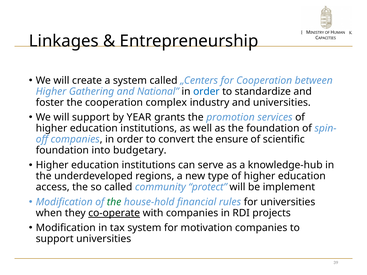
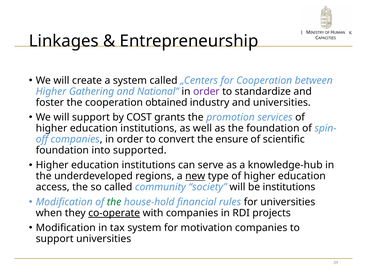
order at (206, 92) colour: blue -> purple
complex: complex -> obtained
YEAR: YEAR -> COST
budgetary: budgetary -> supported
new underline: none -> present
protect: protect -> society
be implement: implement -> institutions
